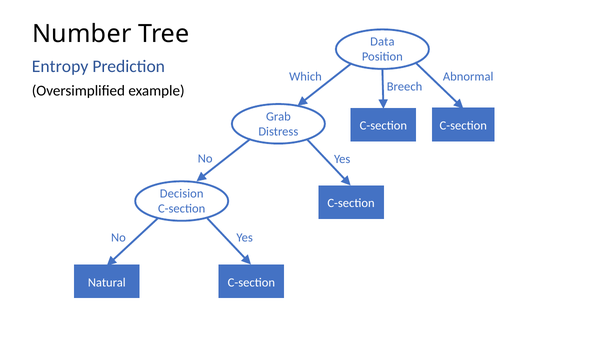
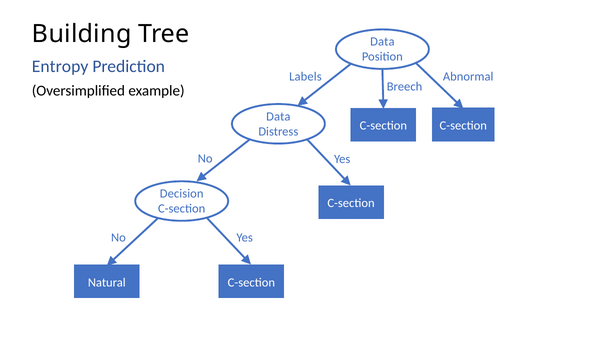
Number: Number -> Building
Which: Which -> Labels
Grab at (278, 116): Grab -> Data
